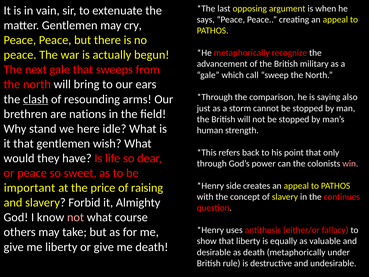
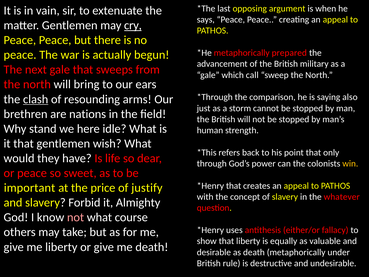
cry underline: none -> present
recognize: recognize -> prepared
win colour: pink -> yellow
side at (234, 186): side -> that
raising: raising -> justify
continues: continues -> whatever
